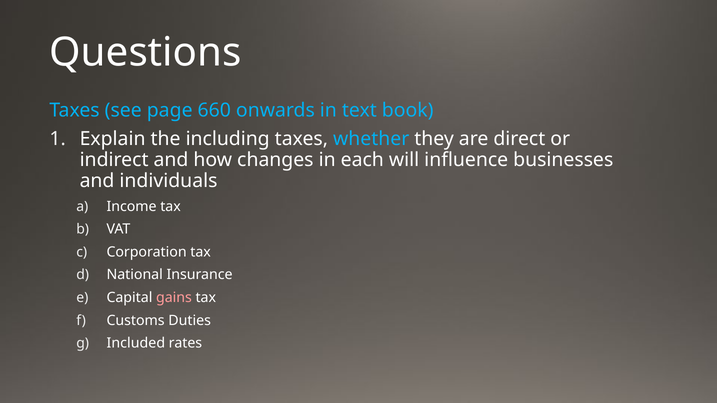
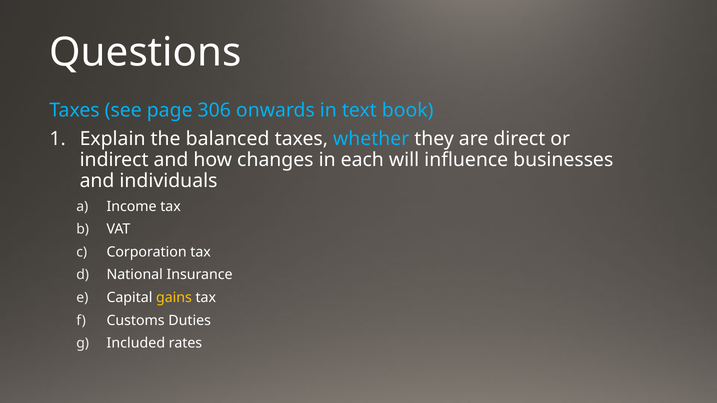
660: 660 -> 306
including: including -> balanced
gains colour: pink -> yellow
